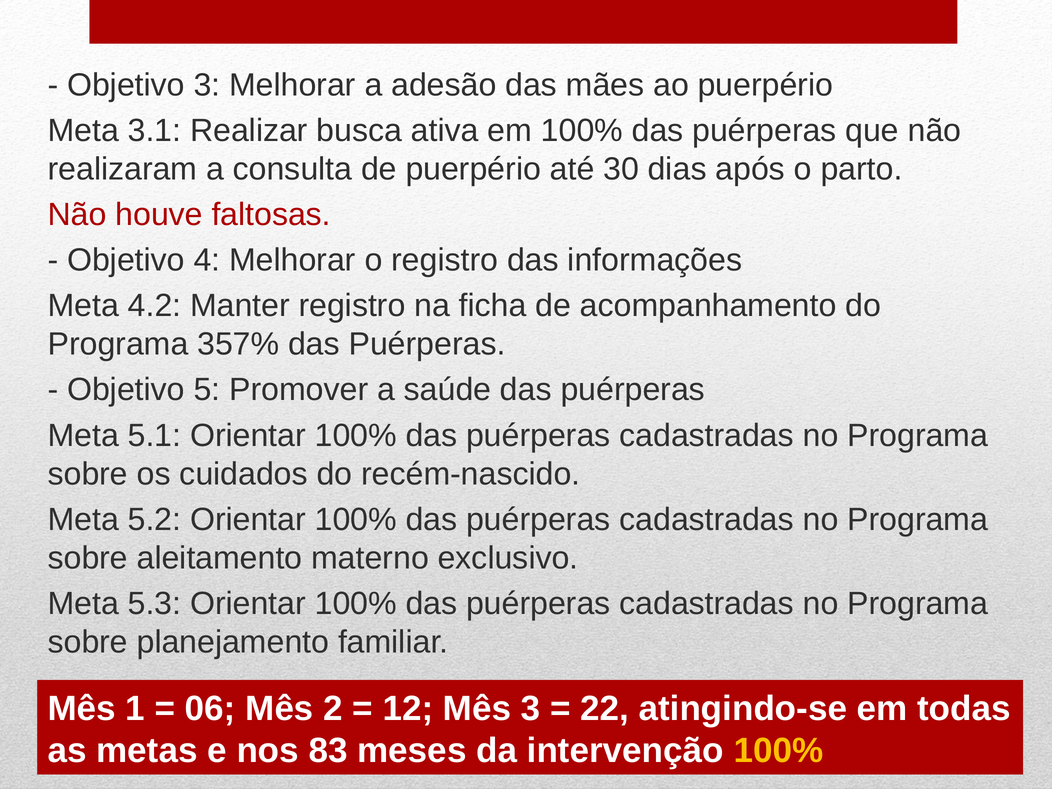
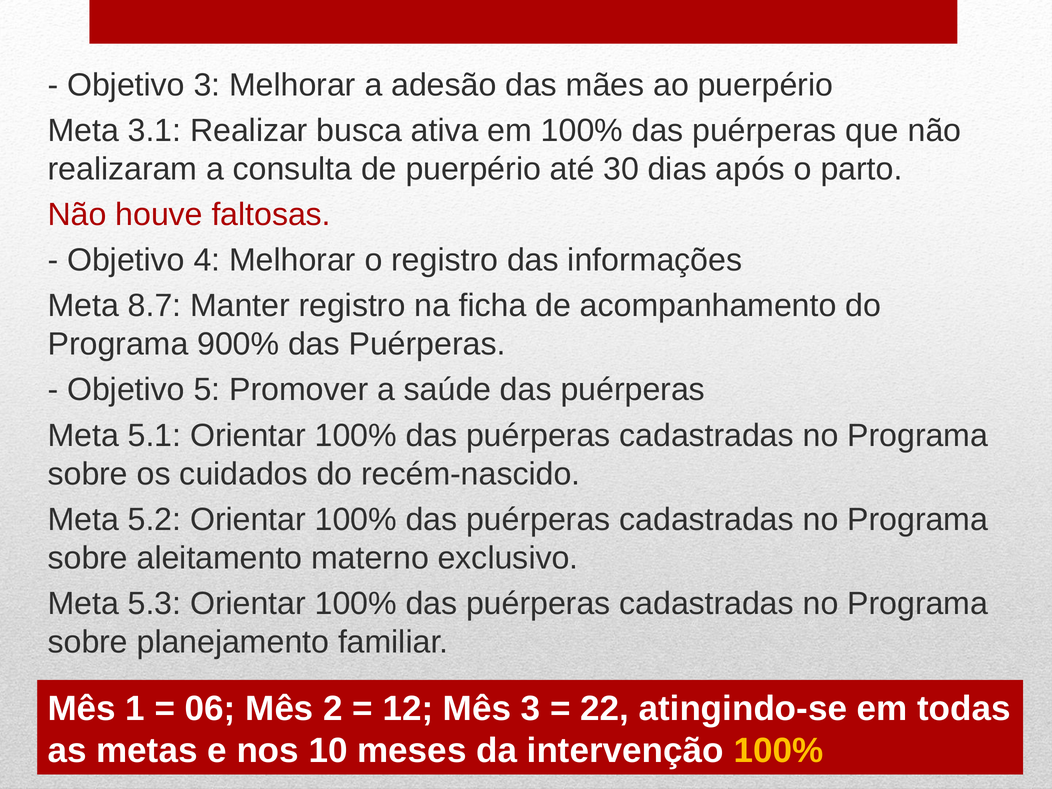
4.2: 4.2 -> 8.7
357%: 357% -> 900%
83: 83 -> 10
